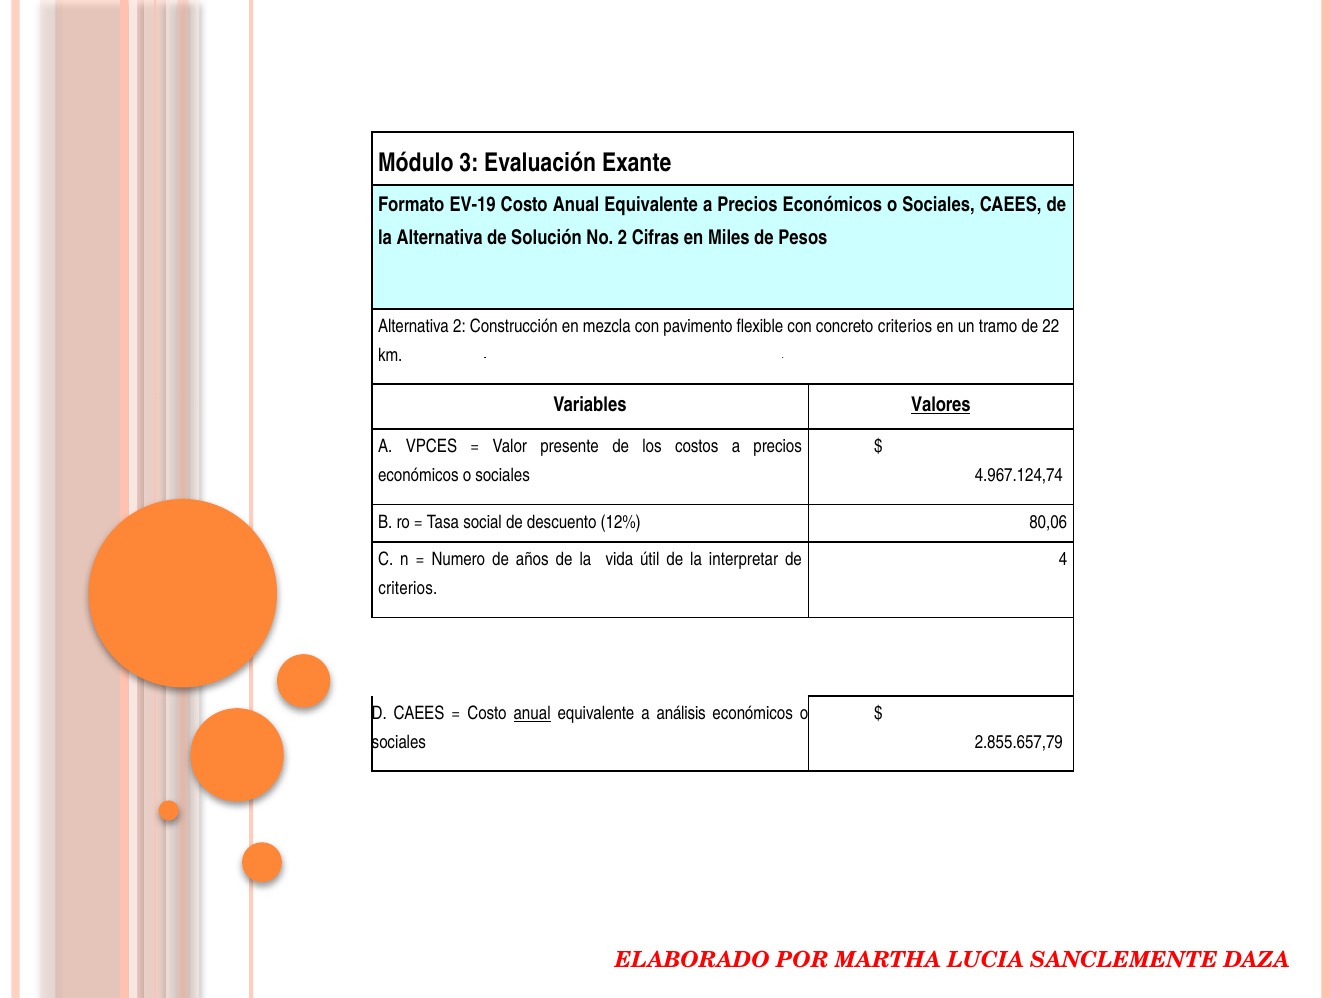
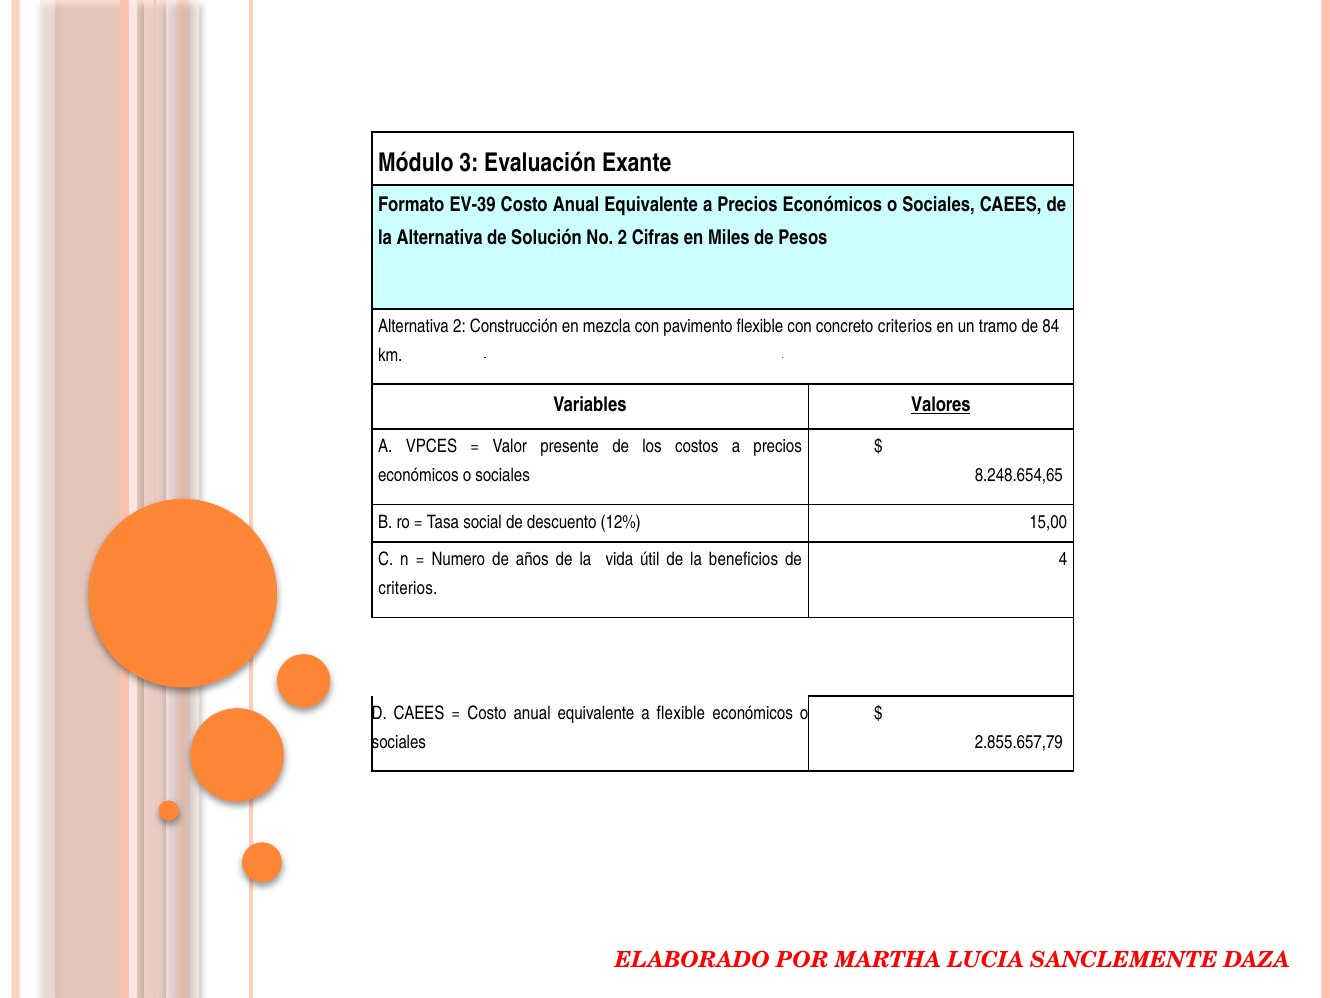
EV-19: EV-19 -> EV-39
22: 22 -> 84
4.967.124,74: 4.967.124,74 -> 8.248.654,65
80,06: 80,06 -> 15,00
interpretar: interpretar -> beneficios
anual at (532, 713) underline: present -> none
a análisis: análisis -> flexible
